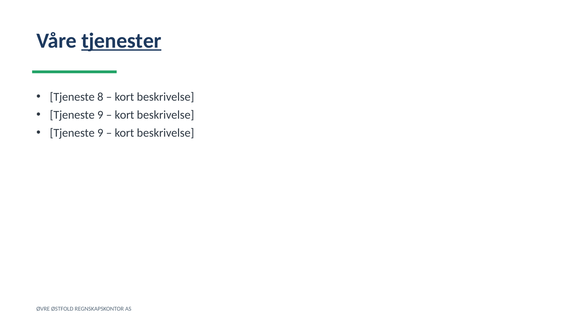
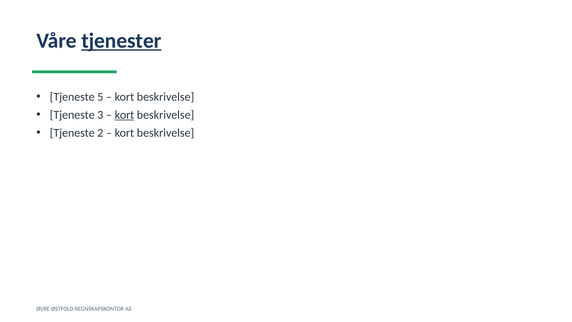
8: 8 -> 5
9 at (100, 115): 9 -> 3
kort at (124, 115) underline: none -> present
9 at (100, 133): 9 -> 2
